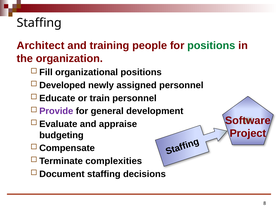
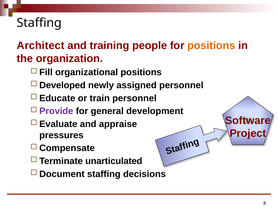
positions at (211, 46) colour: green -> orange
budgeting: budgeting -> pressures
complexities: complexities -> unarticulated
